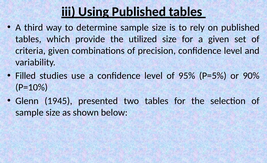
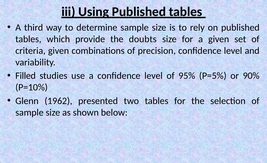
utilized: utilized -> doubts
1945: 1945 -> 1962
